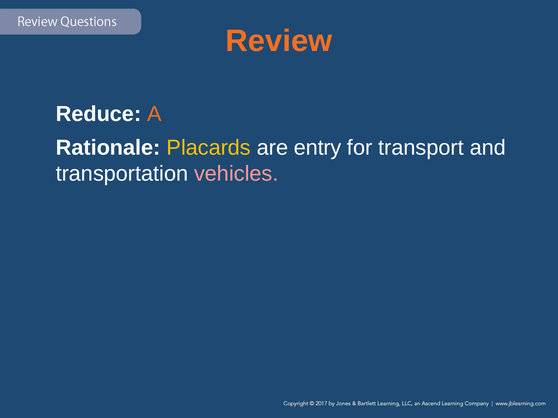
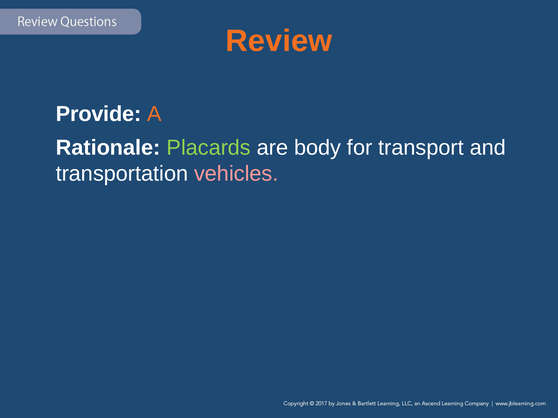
Reduce: Reduce -> Provide
Placards colour: yellow -> light green
entry: entry -> body
